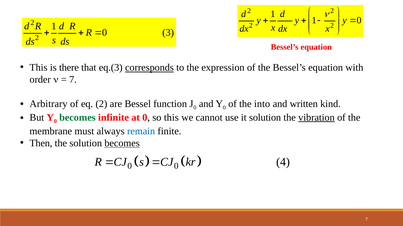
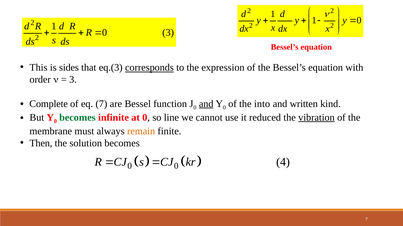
there: there -> sides
7 at (73, 80): 7 -> 3
Arbitrary: Arbitrary -> Complete
eq 2: 2 -> 7
and at (206, 104) underline: none -> present
so this: this -> line
it solution: solution -> reduced
remain colour: blue -> orange
becomes at (122, 144) underline: present -> none
